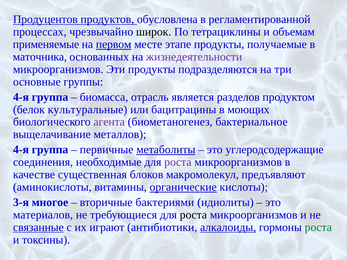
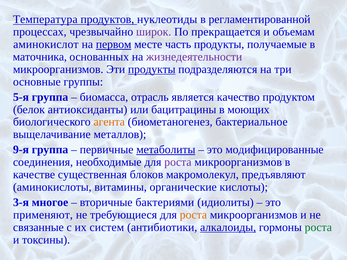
Продуцентов: Продуцентов -> Температура
обусловлена: обусловлена -> нуклеотиды
широк colour: black -> purple
тетрациклины: тетрациклины -> прекращается
применяемые: применяемые -> аминокислот
этапе: этапе -> часть
продукты at (152, 69) underline: none -> present
4-я at (21, 97): 4-я -> 5-я
разделов: разделов -> качество
культуральные: культуральные -> антиоксиданты
агента colour: purple -> orange
4-я at (21, 150): 4-я -> 9-я
углеродсодержащие: углеродсодержащие -> модифицированные
органические underline: present -> none
материалов: материалов -> применяют
роста at (193, 215) colour: black -> orange
связанные underline: present -> none
играют: играют -> систем
